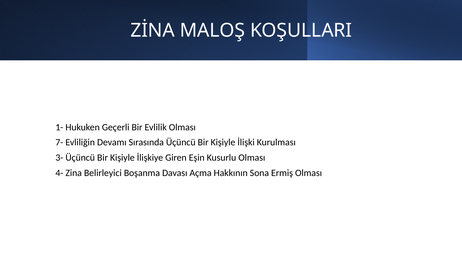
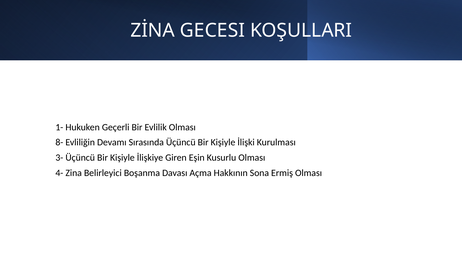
MALOŞ: MALOŞ -> GECESI
7-: 7- -> 8-
